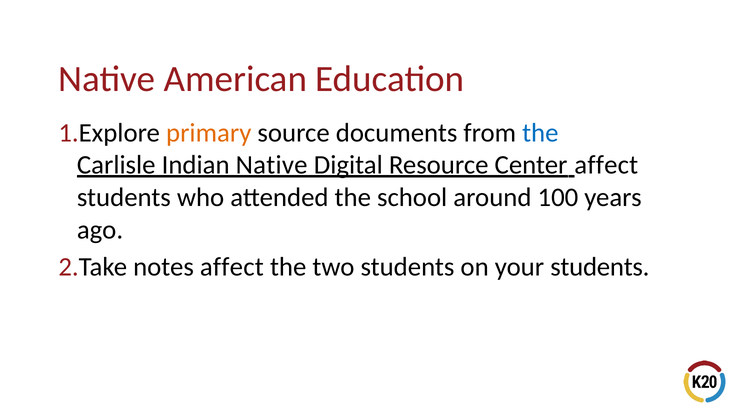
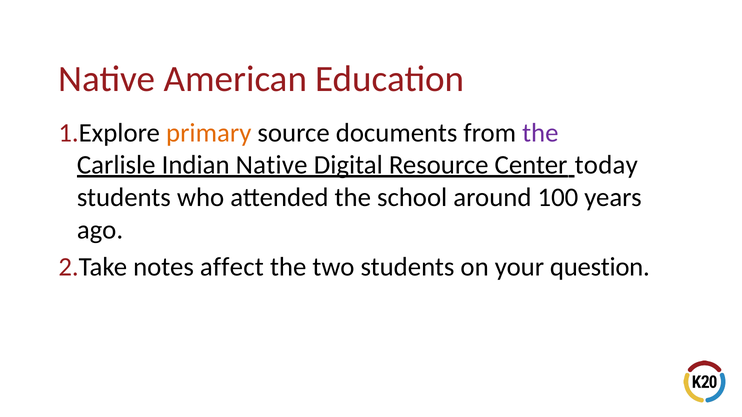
the at (540, 133) colour: blue -> purple
Center affect: affect -> today
your students: students -> question
